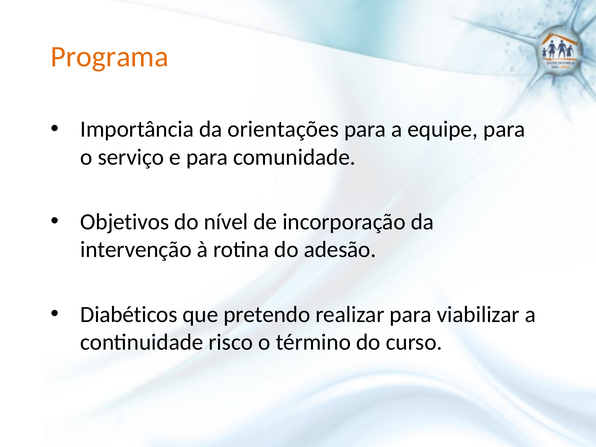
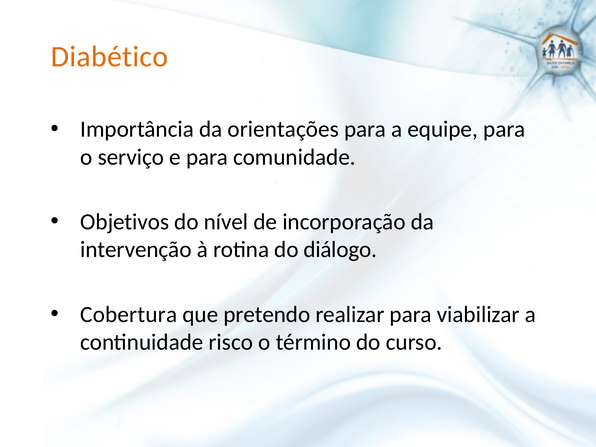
Programa: Programa -> Diabético
adesão: adesão -> diálogo
Diabéticos: Diabéticos -> Cobertura
